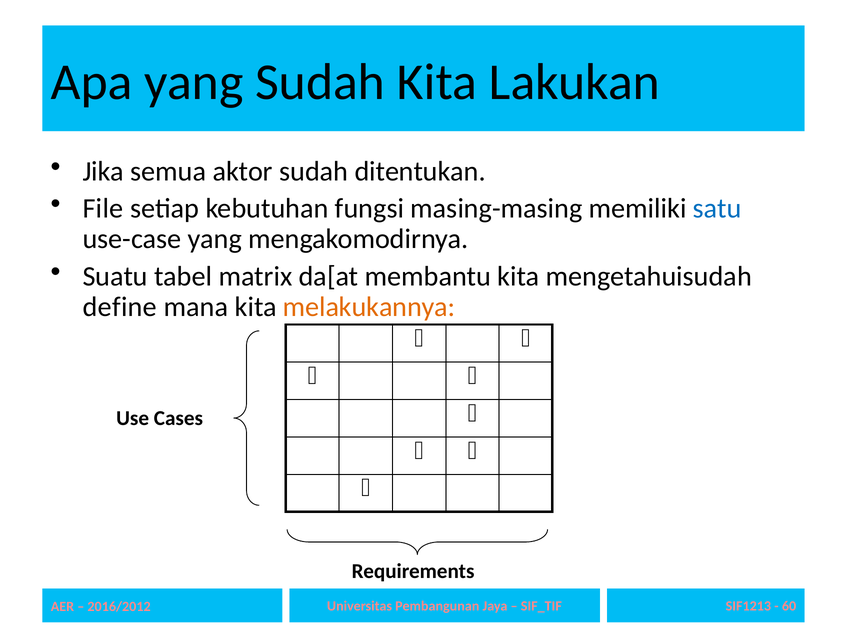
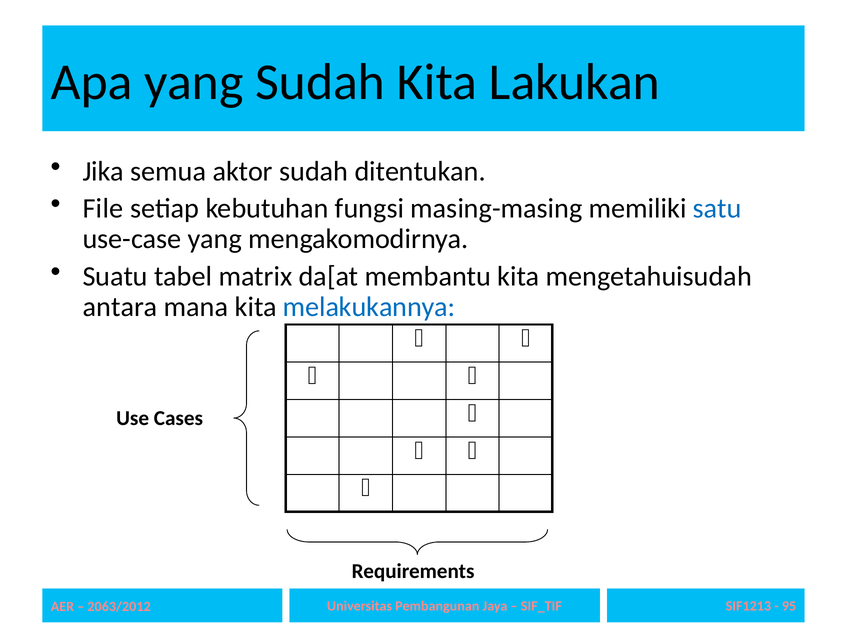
define: define -> antara
melakukannya colour: orange -> blue
2016/2012: 2016/2012 -> 2063/2012
60: 60 -> 95
